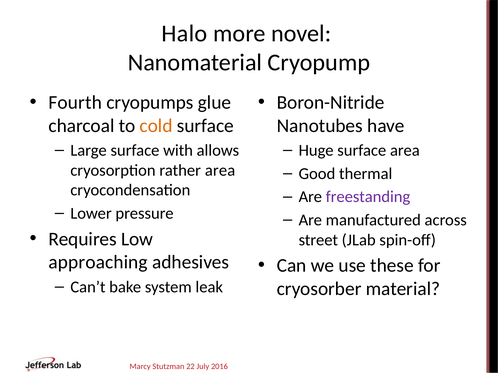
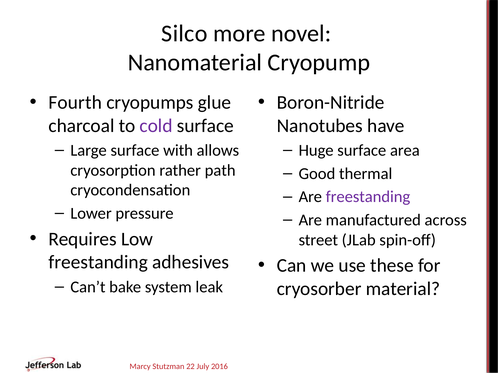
Halo: Halo -> Silco
cold colour: orange -> purple
rather area: area -> path
approaching at (98, 263): approaching -> freestanding
